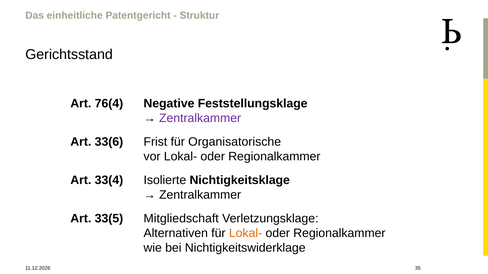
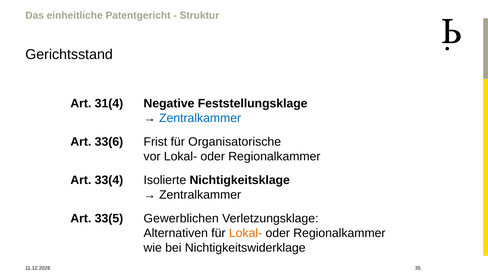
76(4: 76(4 -> 31(4
Zentralkammer at (200, 118) colour: purple -> blue
Mitgliedschaft: Mitgliedschaft -> Gewerblichen
